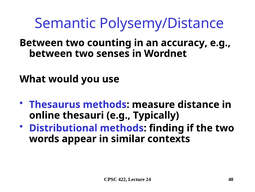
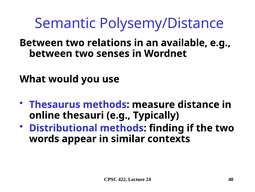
counting: counting -> relations
accuracy: accuracy -> available
